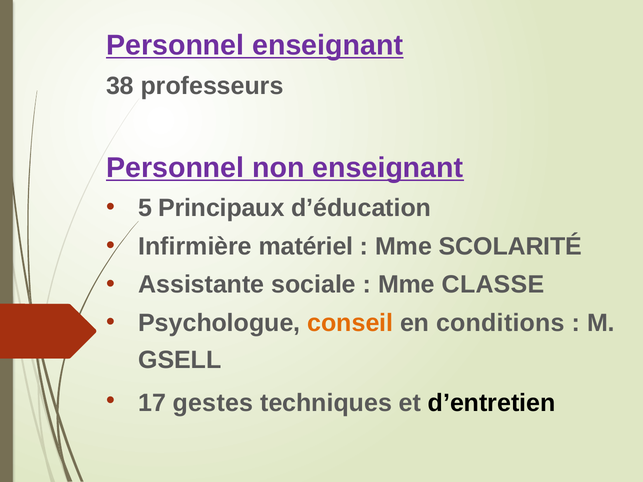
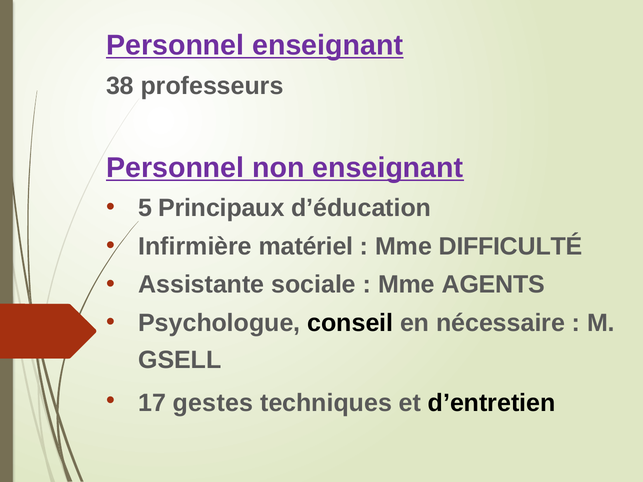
SCOLARITÉ: SCOLARITÉ -> DIFFICULTÉ
CLASSE: CLASSE -> AGENTS
conseil colour: orange -> black
conditions: conditions -> nécessaire
